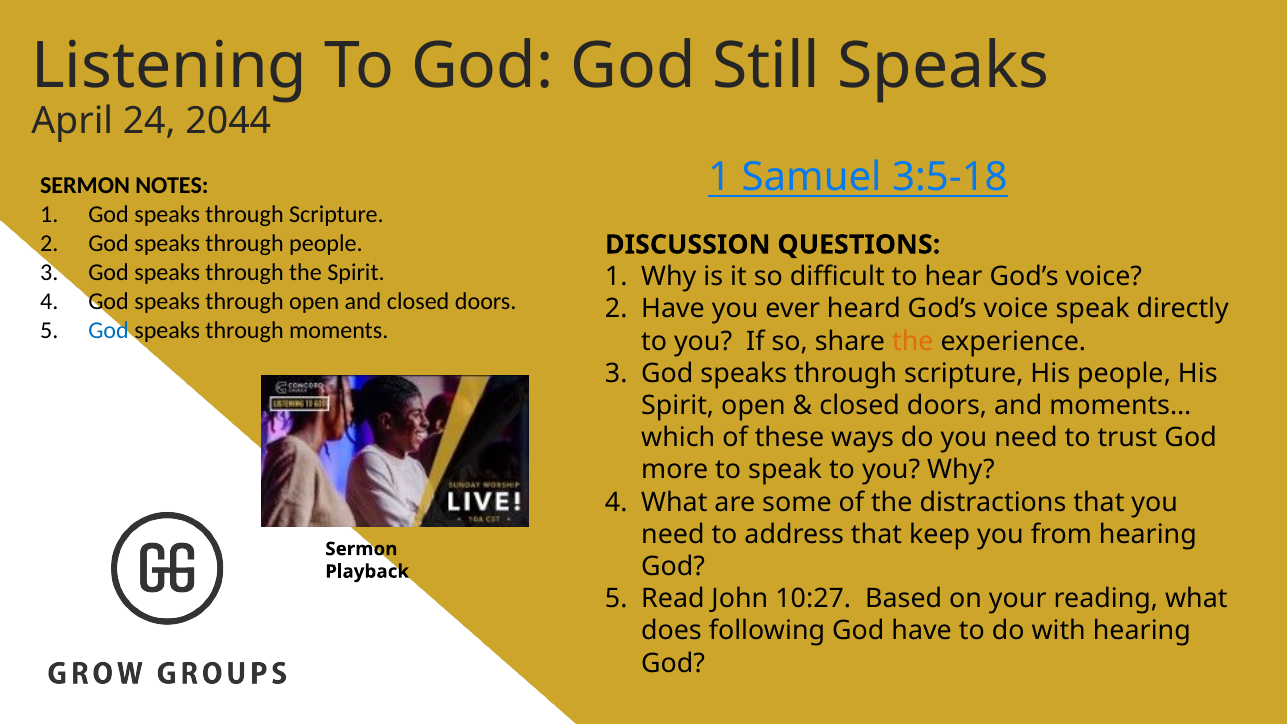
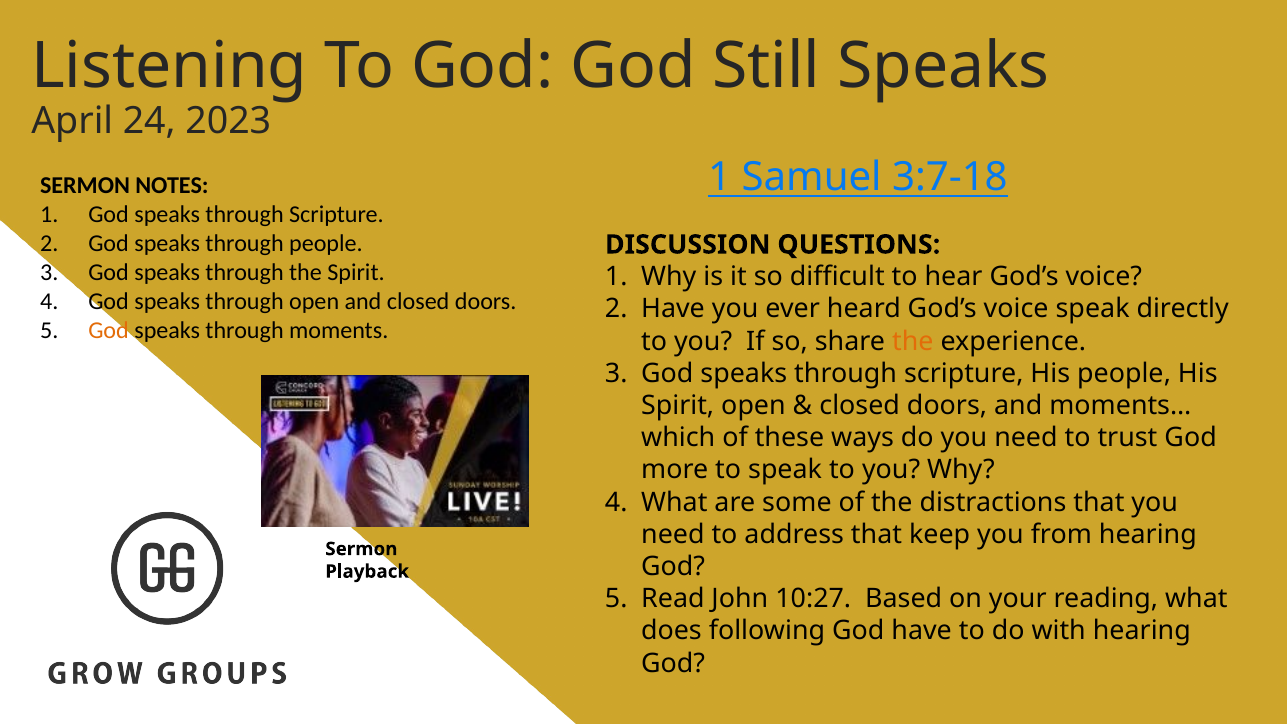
2044: 2044 -> 2023
3:5-18: 3:5-18 -> 3:7-18
God at (109, 330) colour: blue -> orange
